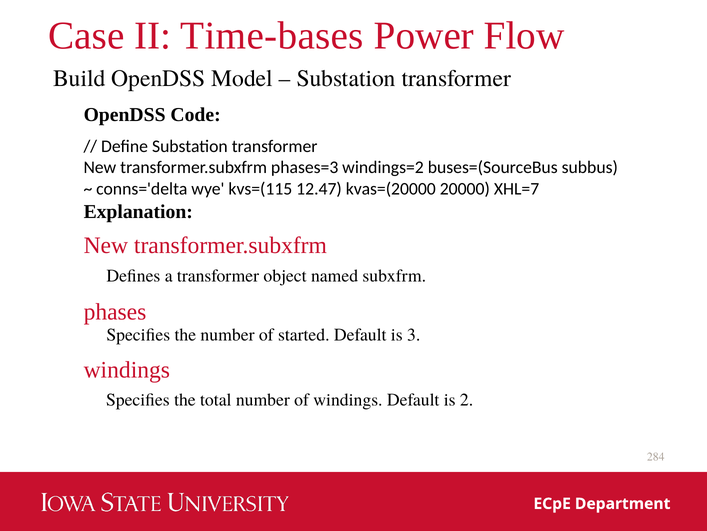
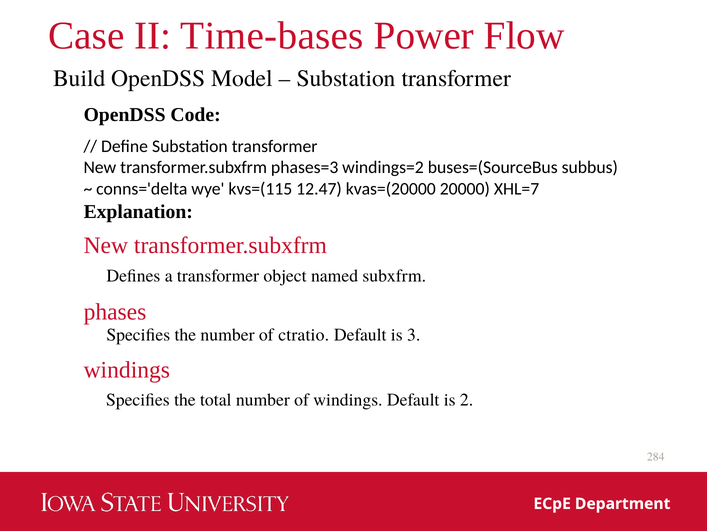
started: started -> ctratio
